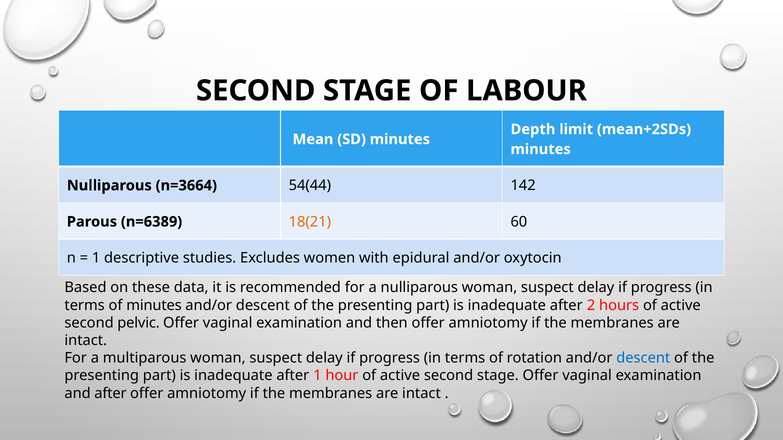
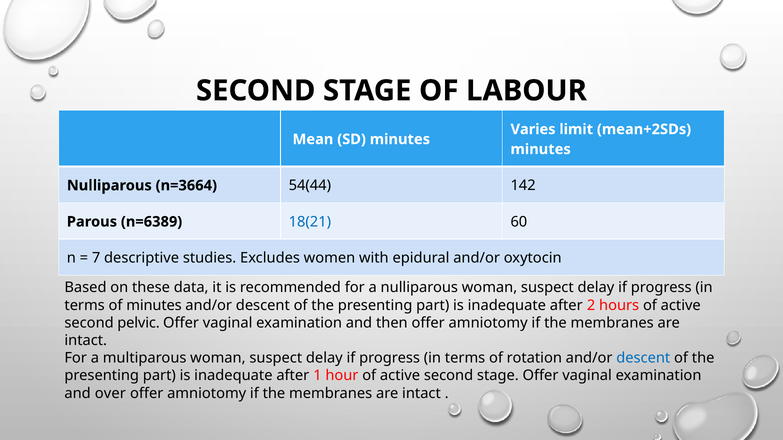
Depth: Depth -> Varies
18(21 colour: orange -> blue
1 at (96, 258): 1 -> 7
and after: after -> over
